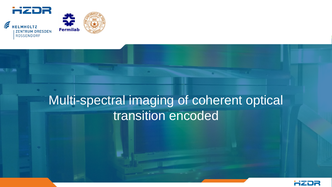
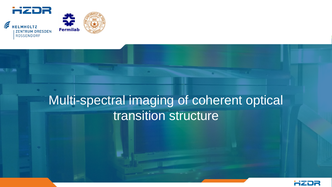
encoded: encoded -> structure
